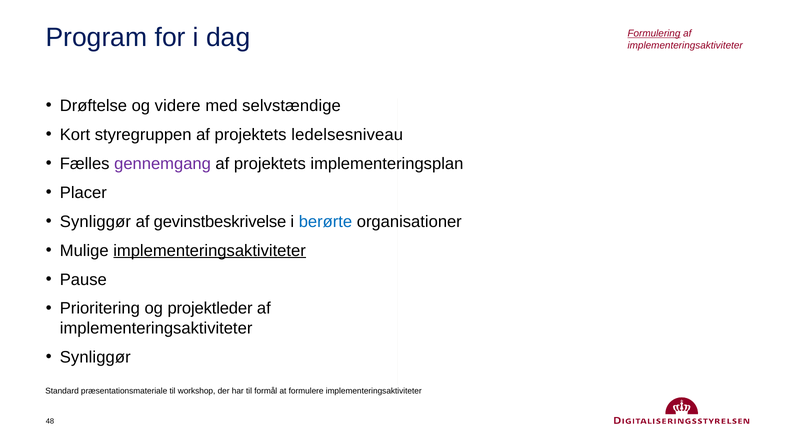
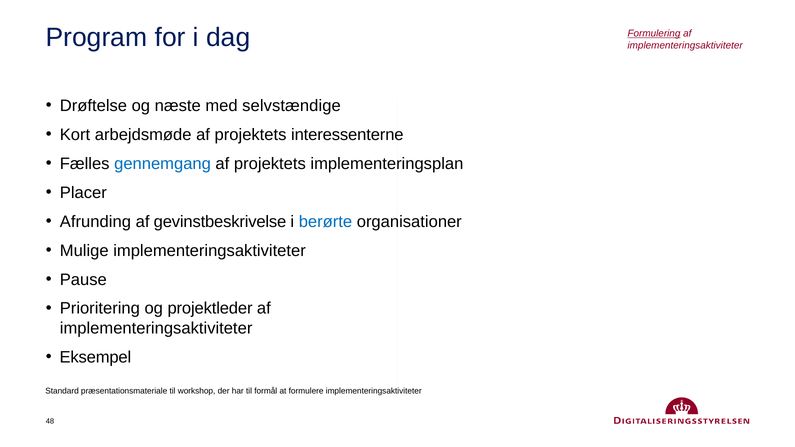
videre: videre -> næste
styregruppen: styregruppen -> arbejdsmøde
ledelsesniveau: ledelsesniveau -> interessenterne
gennemgang colour: purple -> blue
Synliggør at (95, 222): Synliggør -> Afrunding
implementeringsaktiviteter at (210, 251) underline: present -> none
Synliggør at (95, 358): Synliggør -> Eksempel
